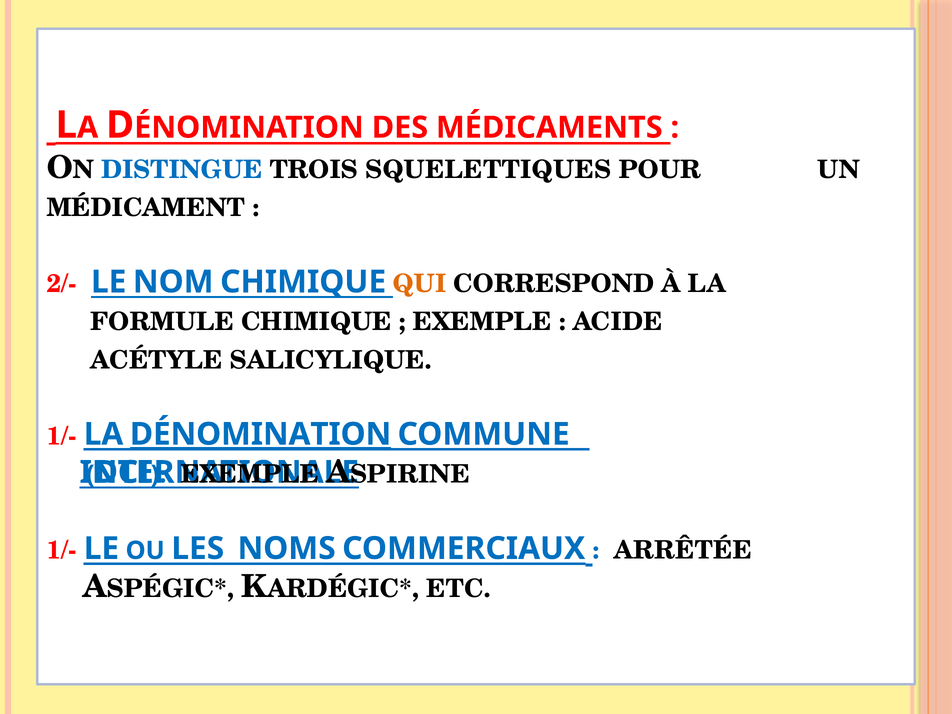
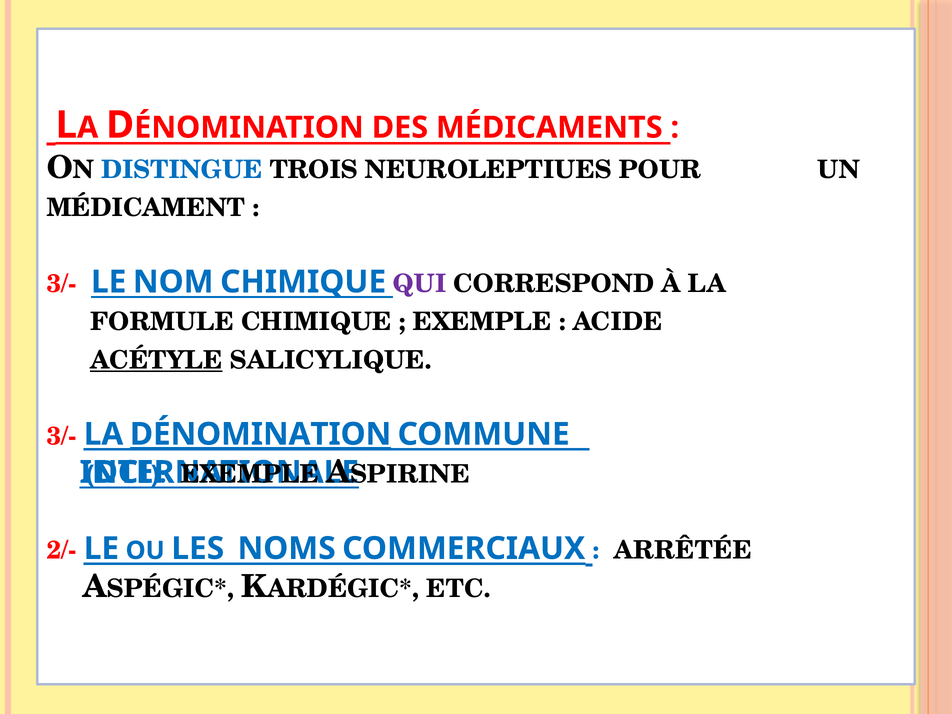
SQUELETTIQUES: SQUELETTIQUES -> NEUROLEPTIUES
2/- at (62, 284): 2/- -> 3/-
QUI colour: orange -> purple
ACÉTYLE underline: none -> present
1/- at (62, 436): 1/- -> 3/-
1/- at (62, 551): 1/- -> 2/-
